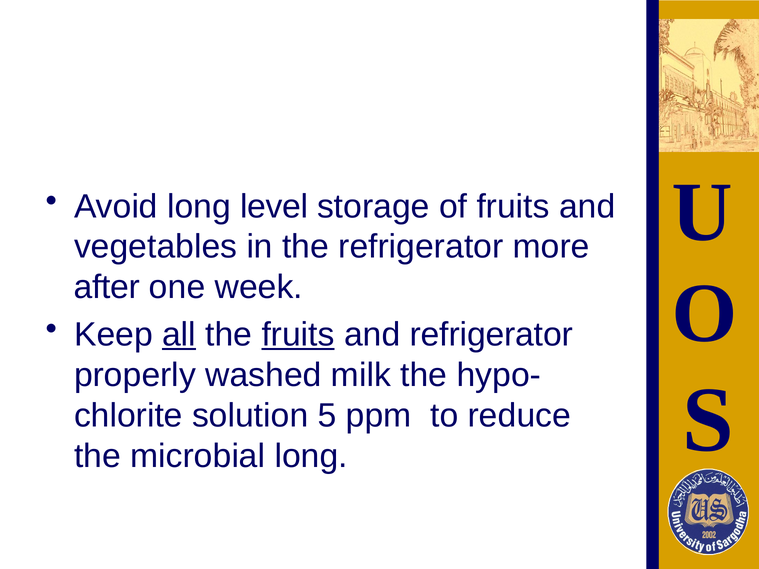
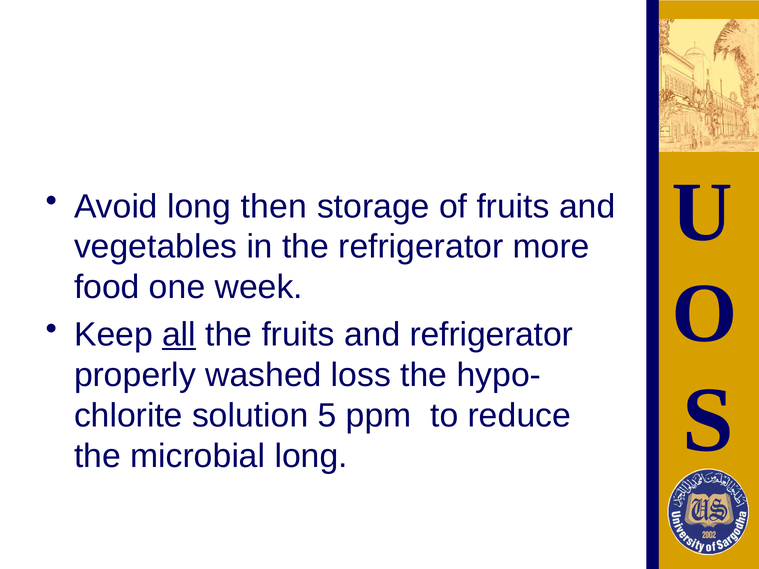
level: level -> then
after: after -> food
fruits at (298, 335) underline: present -> none
milk: milk -> loss
